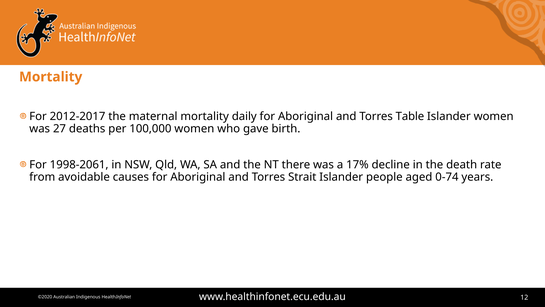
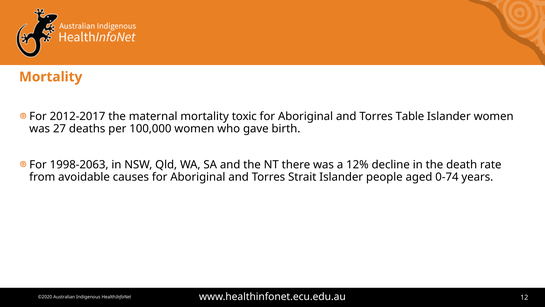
daily: daily -> toxic
1998-2061: 1998-2061 -> 1998-2063
17%: 17% -> 12%
